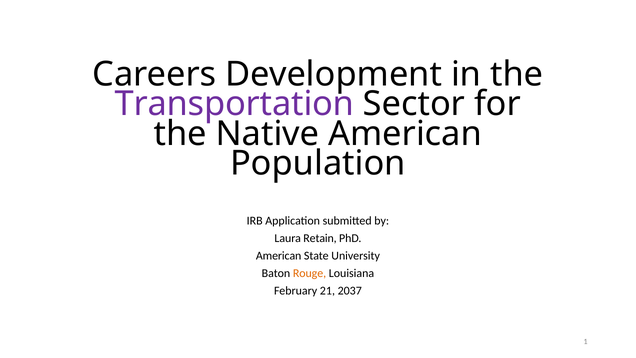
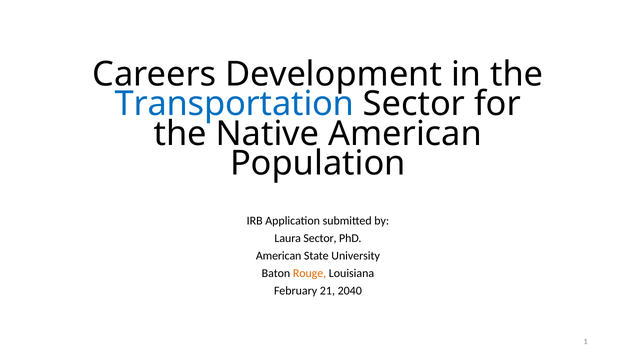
Transportation colour: purple -> blue
Laura Retain: Retain -> Sector
2037: 2037 -> 2040
